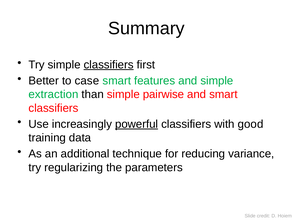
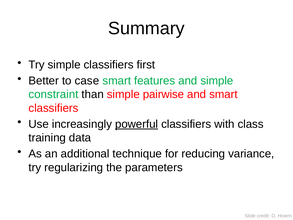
classifiers at (109, 65) underline: present -> none
extraction: extraction -> constraint
good: good -> class
